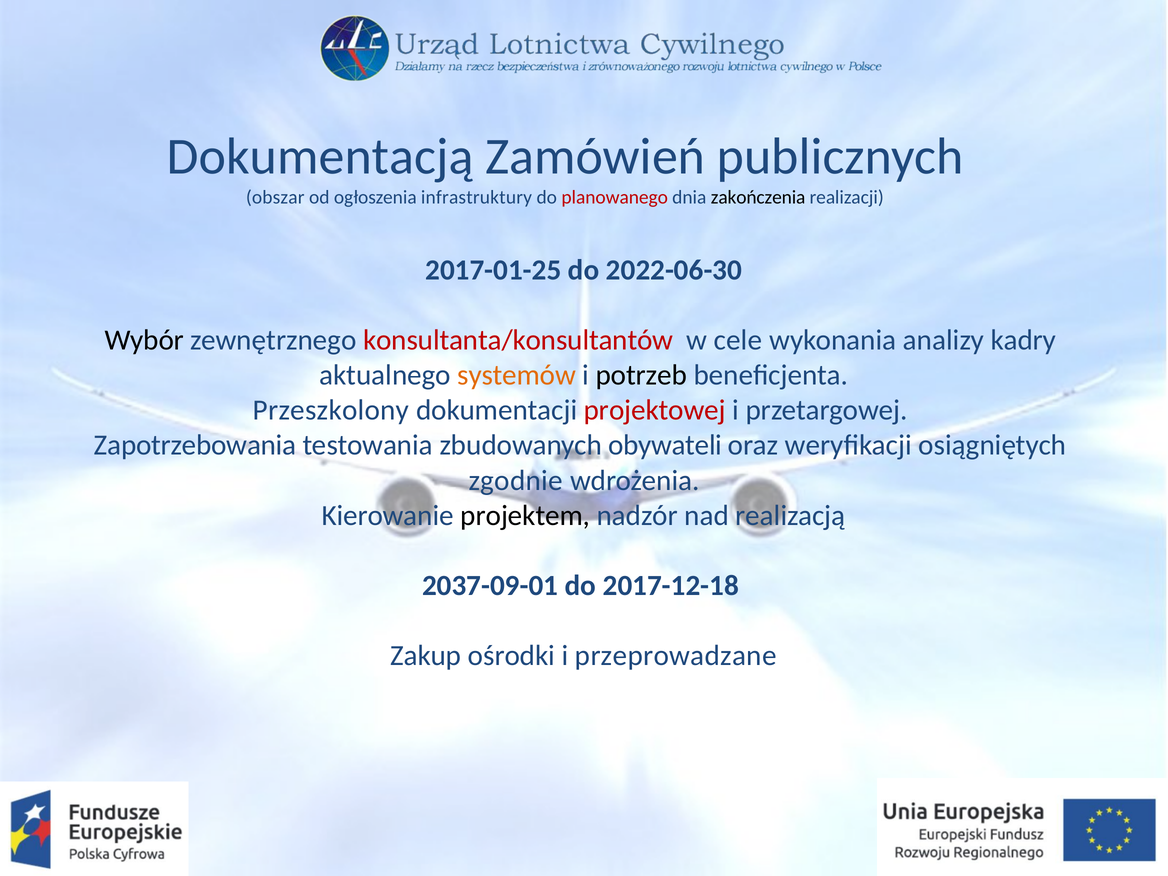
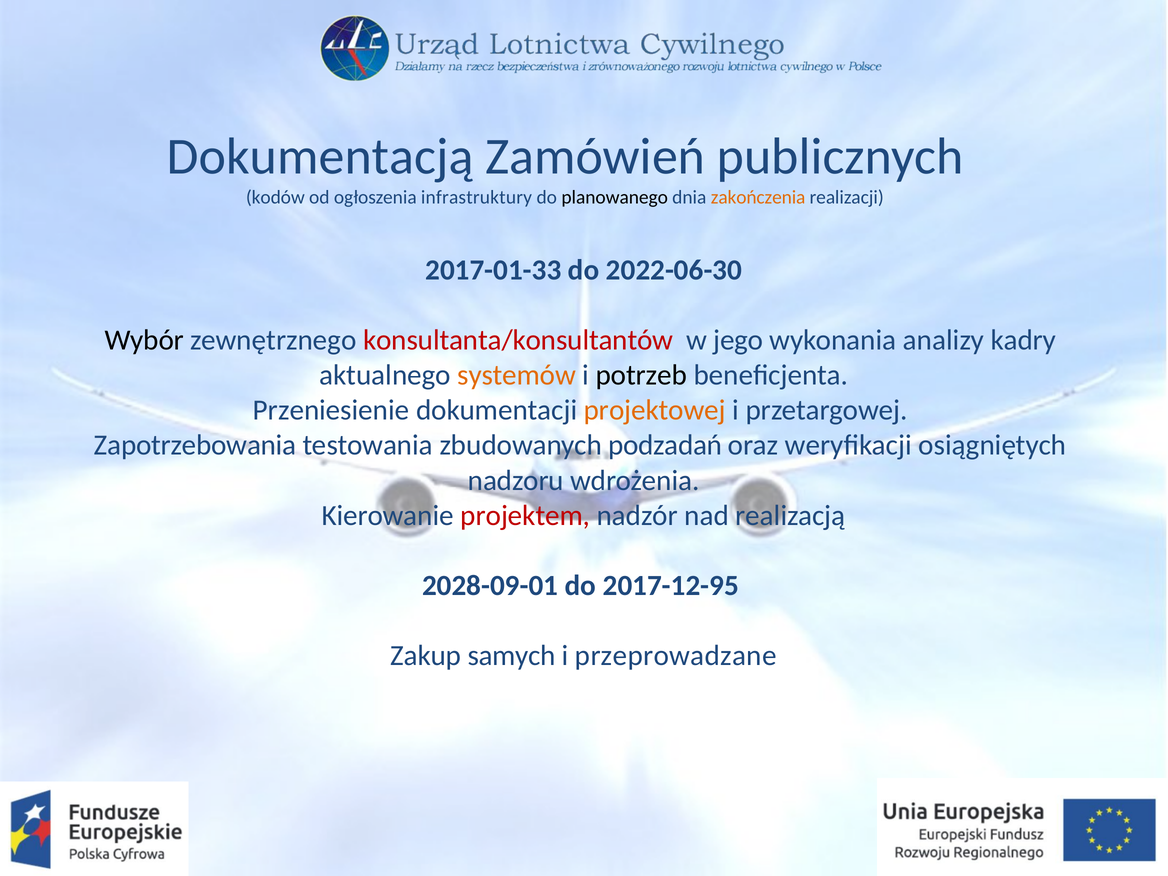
obszar: obszar -> kodów
planowanego colour: red -> black
zakończenia colour: black -> orange
2017-01-25: 2017-01-25 -> 2017-01-33
cele: cele -> jego
Przeszkolony: Przeszkolony -> Przeniesienie
projektowej colour: red -> orange
obywateli: obywateli -> podzadań
zgodnie: zgodnie -> nadzoru
projektem colour: black -> red
2037-09-01: 2037-09-01 -> 2028-09-01
2017-12-18: 2017-12-18 -> 2017-12-95
ośrodki: ośrodki -> samych
